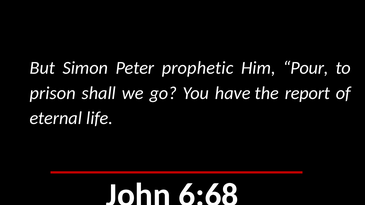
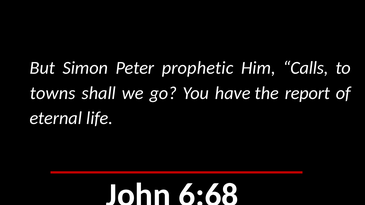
Pour: Pour -> Calls
prison: prison -> towns
